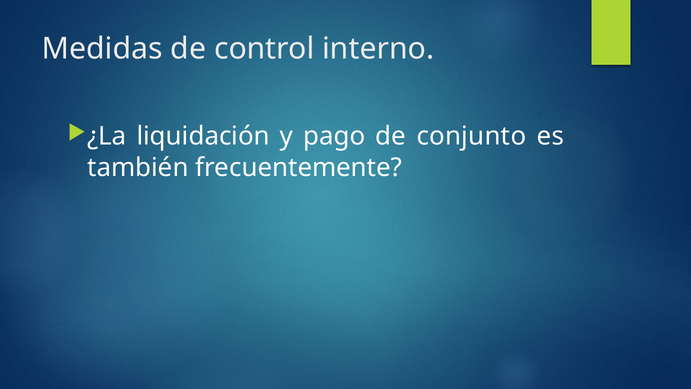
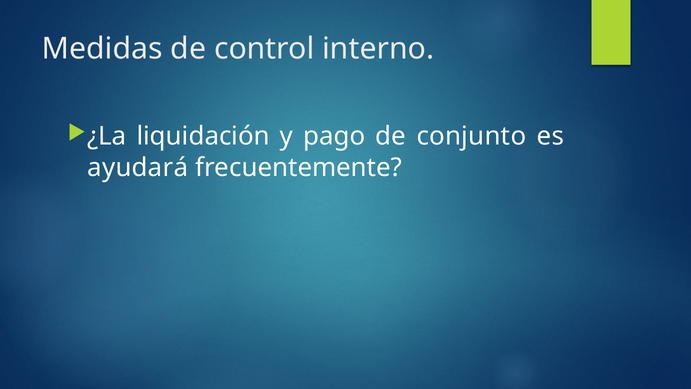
también: también -> ayudará
